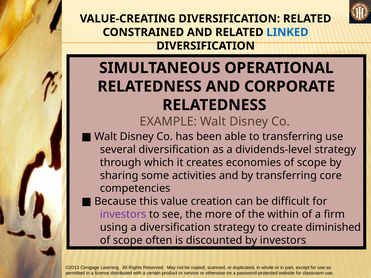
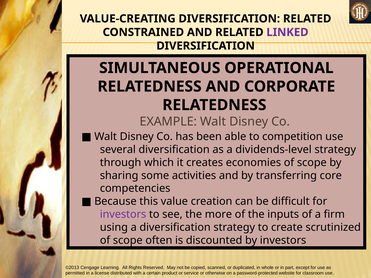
LINKED colour: blue -> purple
to transferring: transferring -> competition
within: within -> inputs
diminished: diminished -> scrutinized
